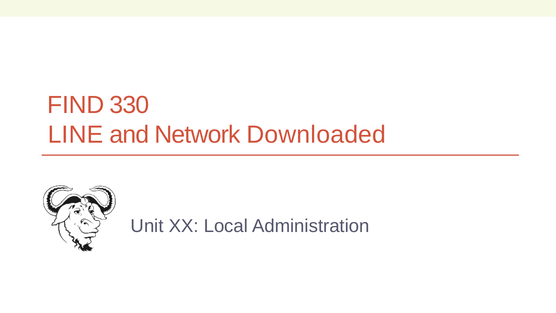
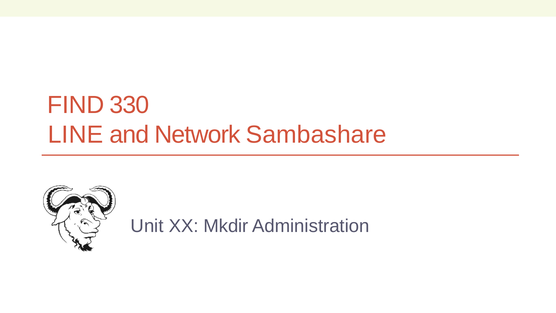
Downloaded: Downloaded -> Sambashare
Local: Local -> Mkdir
